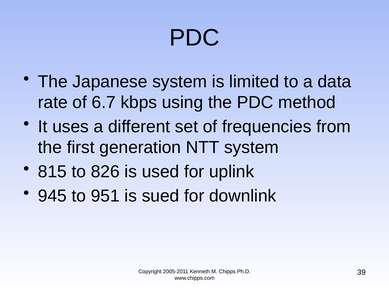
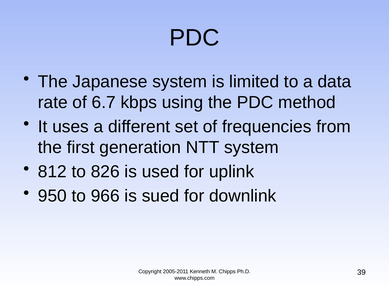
815: 815 -> 812
945: 945 -> 950
951: 951 -> 966
